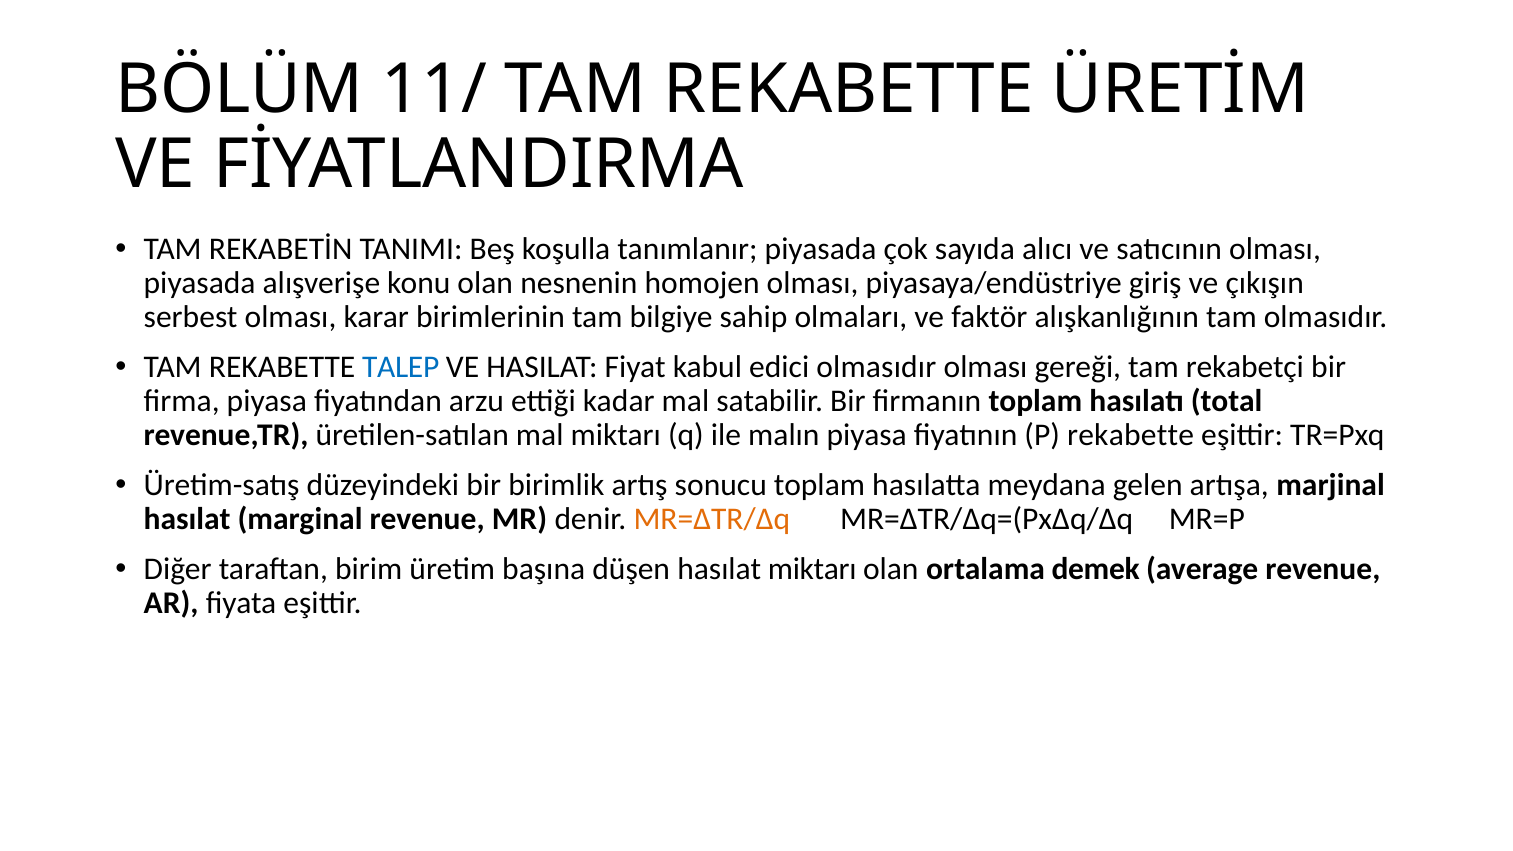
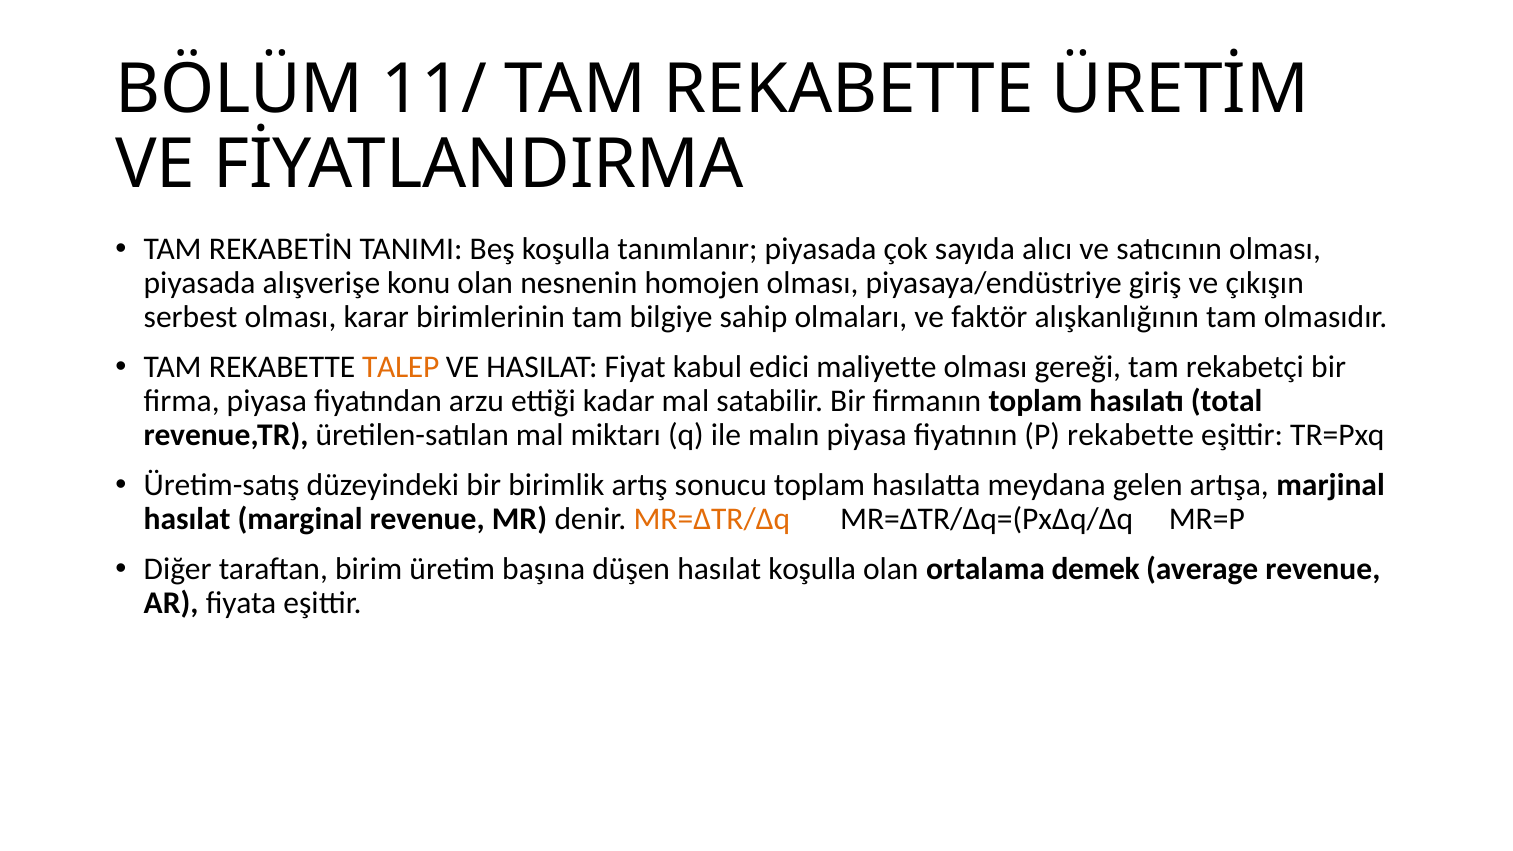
TALEP colour: blue -> orange
edici olmasıdır: olmasıdır -> maliyette
hasılat miktarı: miktarı -> koşulla
